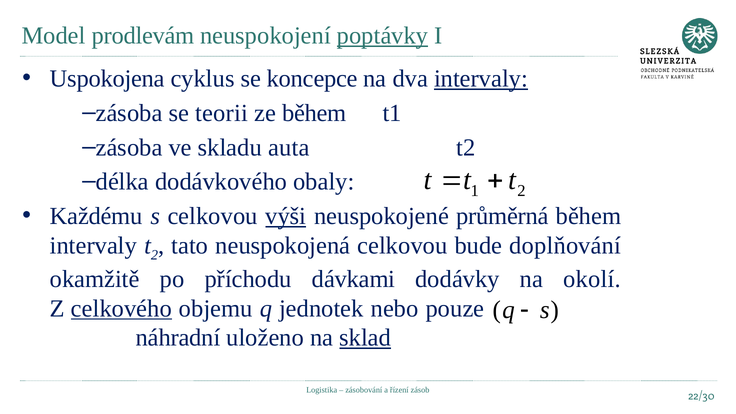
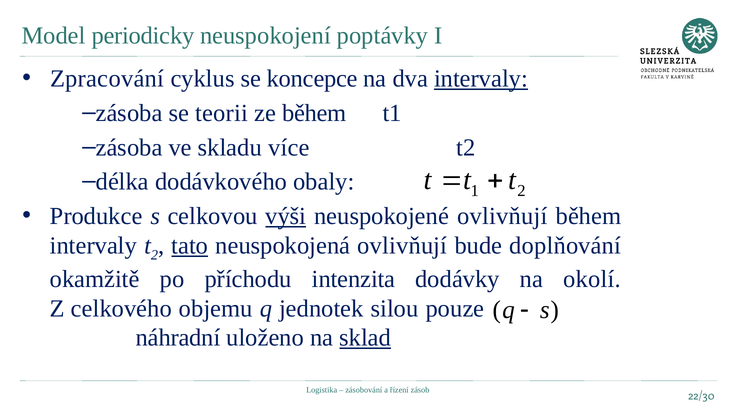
prodlevám: prodlevám -> periodicky
poptávky underline: present -> none
Uspokojena: Uspokojena -> Zpracování
auta: auta -> více
Každému: Každému -> Produkce
neuspokojené průměrná: průměrná -> ovlivňují
tato underline: none -> present
neuspokojená celkovou: celkovou -> ovlivňují
dávkami: dávkami -> intenzita
celkového underline: present -> none
nebo: nebo -> silou
